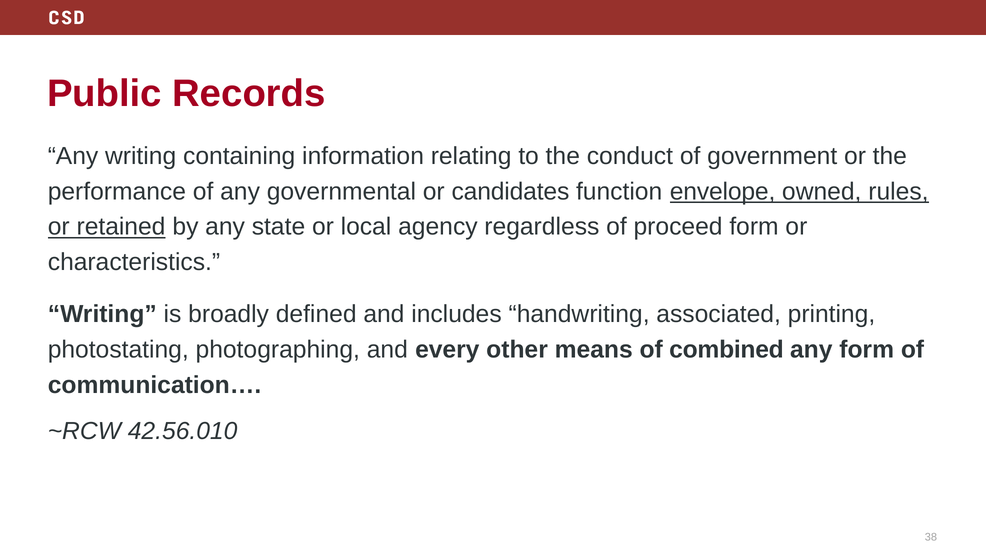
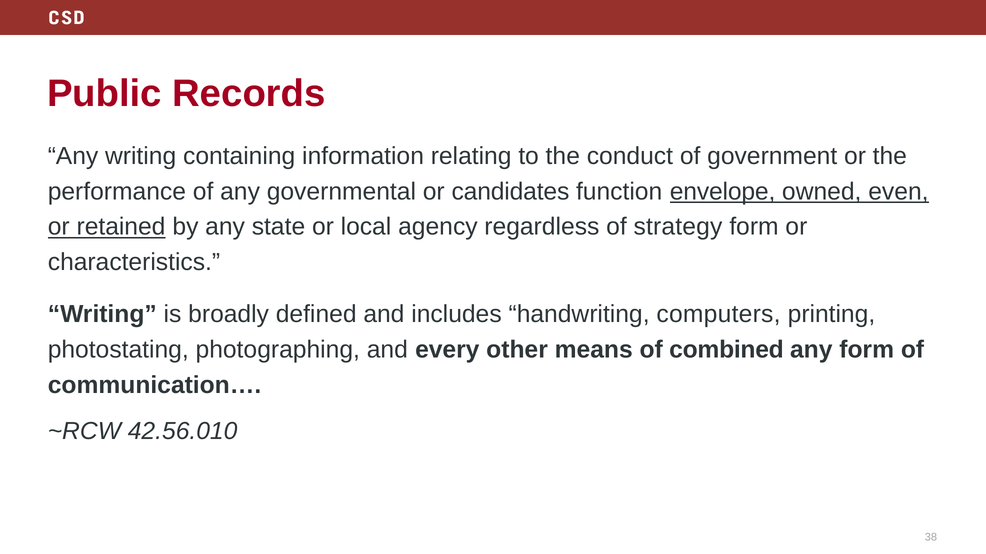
rules: rules -> even
proceed: proceed -> strategy
associated: associated -> computers
